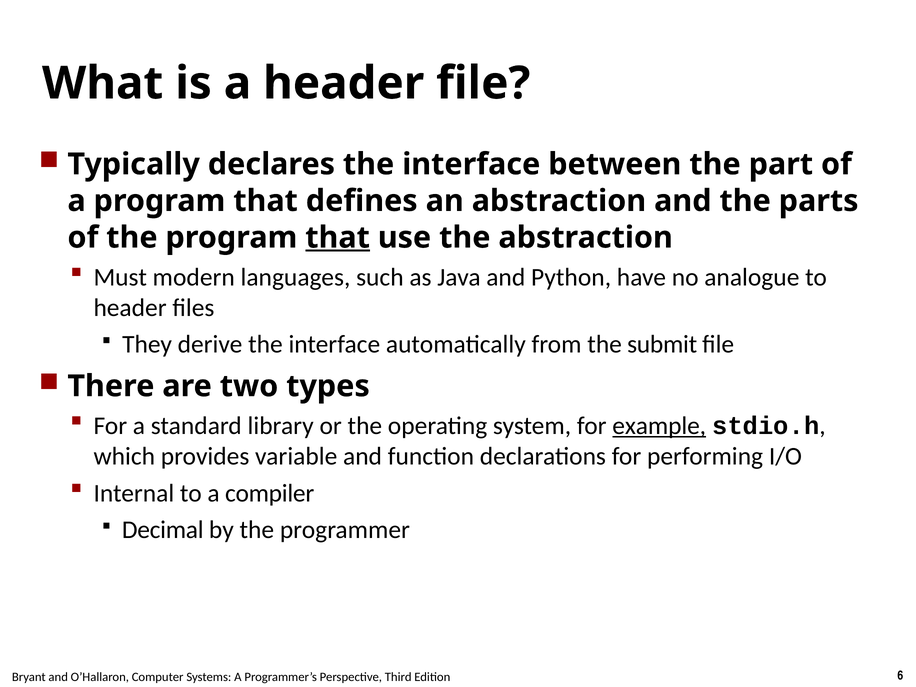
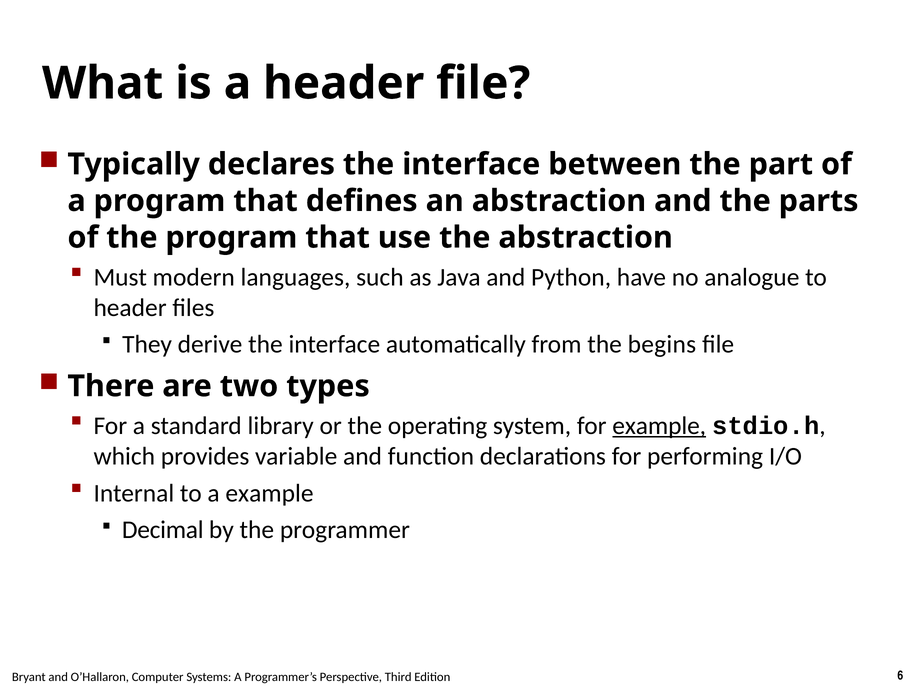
that at (338, 238) underline: present -> none
submit: submit -> begins
a compiler: compiler -> example
